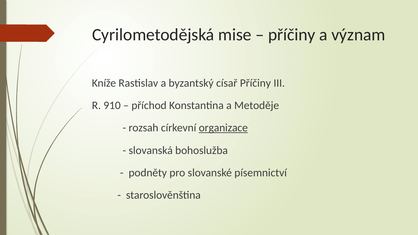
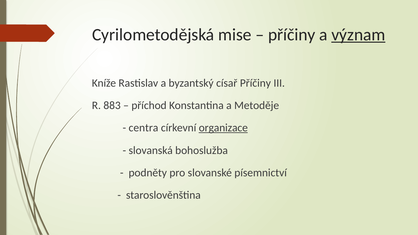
význam underline: none -> present
910: 910 -> 883
rozsah: rozsah -> centra
